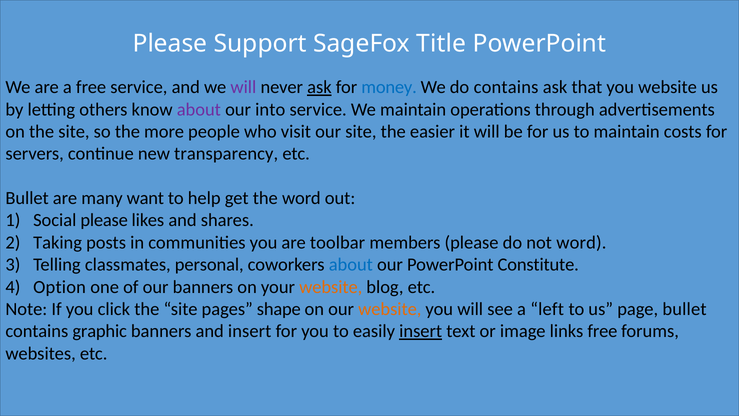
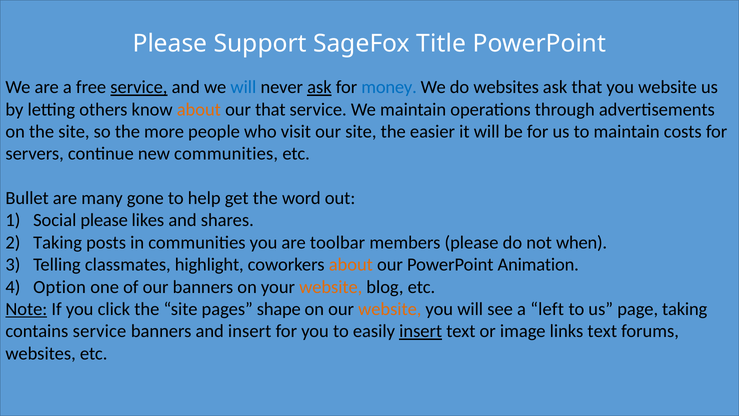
service at (139, 87) underline: none -> present
will at (243, 87) colour: purple -> blue
do contains: contains -> websites
about at (199, 109) colour: purple -> orange
our into: into -> that
new transparency: transparency -> communities
want: want -> gone
not word: word -> when
personal: personal -> highlight
about at (351, 265) colour: blue -> orange
Constitute: Constitute -> Animation
Note underline: none -> present
page bullet: bullet -> taking
contains graphic: graphic -> service
links free: free -> text
